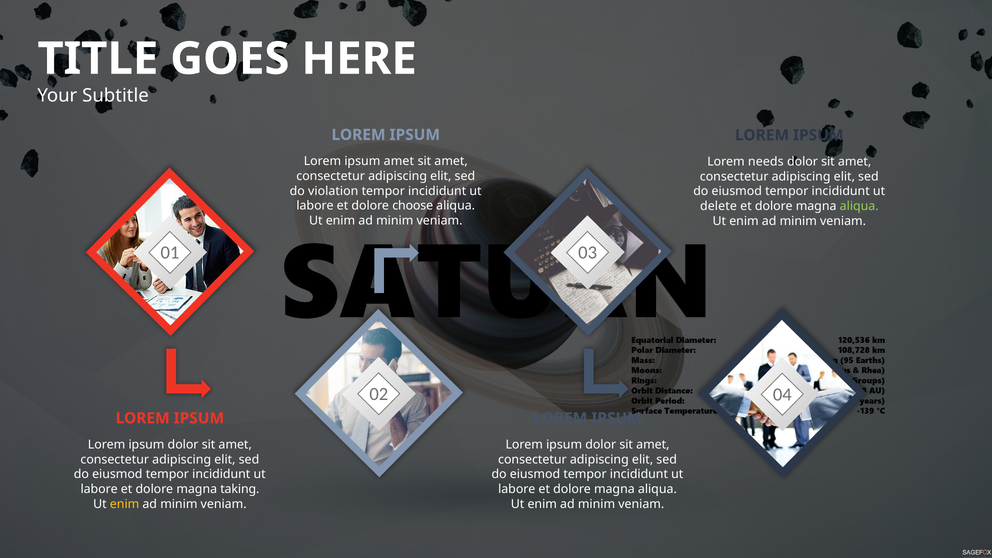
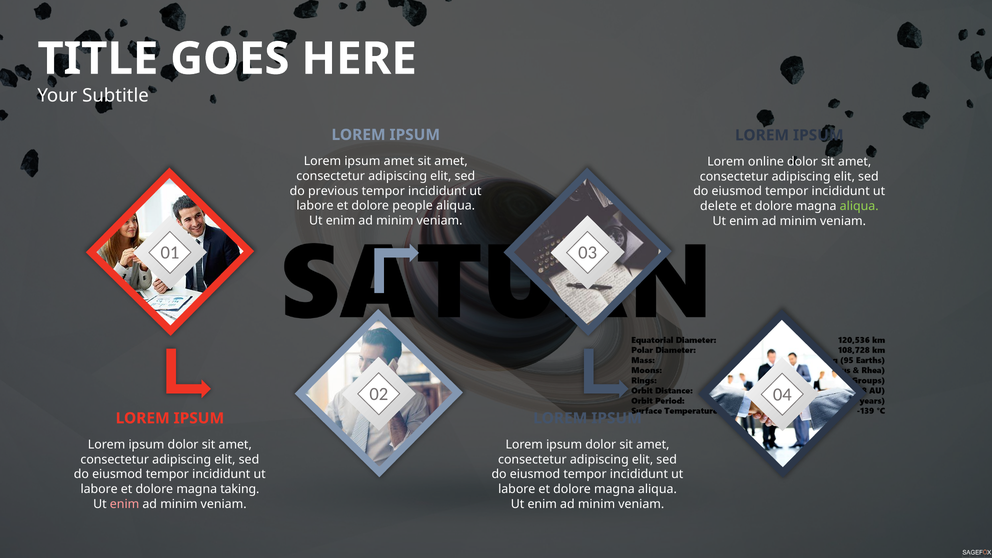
needs: needs -> online
violation: violation -> previous
choose: choose -> people
enim at (125, 504) colour: yellow -> pink
